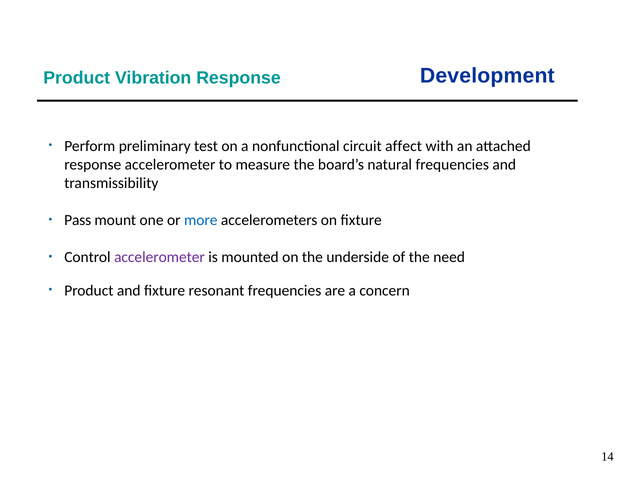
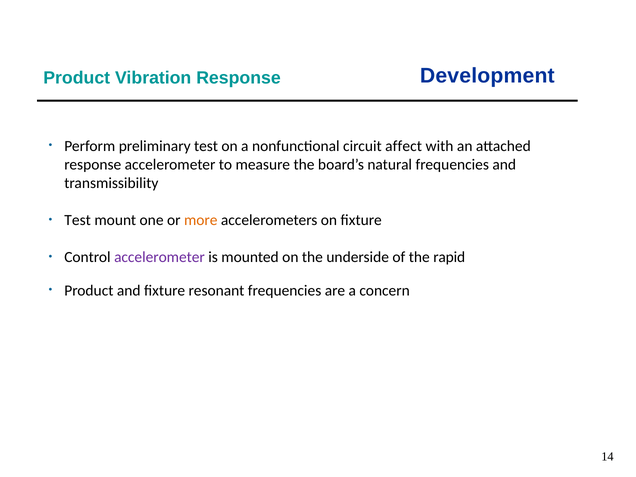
Pass at (78, 220): Pass -> Test
more colour: blue -> orange
need: need -> rapid
